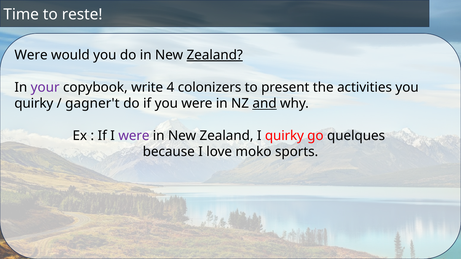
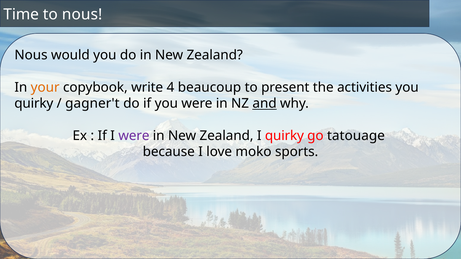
to reste: reste -> nous
Were at (31, 55): Were -> Nous
Zealand at (215, 55) underline: present -> none
your colour: purple -> orange
colonizers: colonizers -> beaucoup
quelques: quelques -> tatouage
